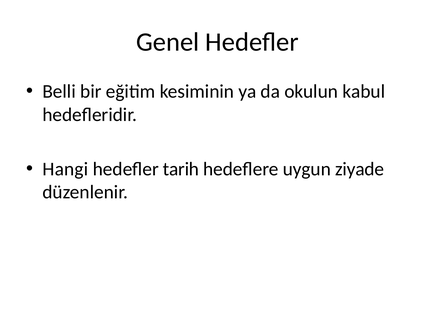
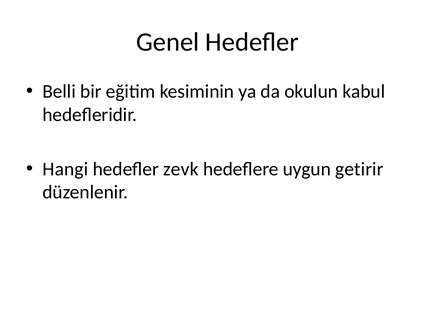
tarih: tarih -> zevk
ziyade: ziyade -> getirir
